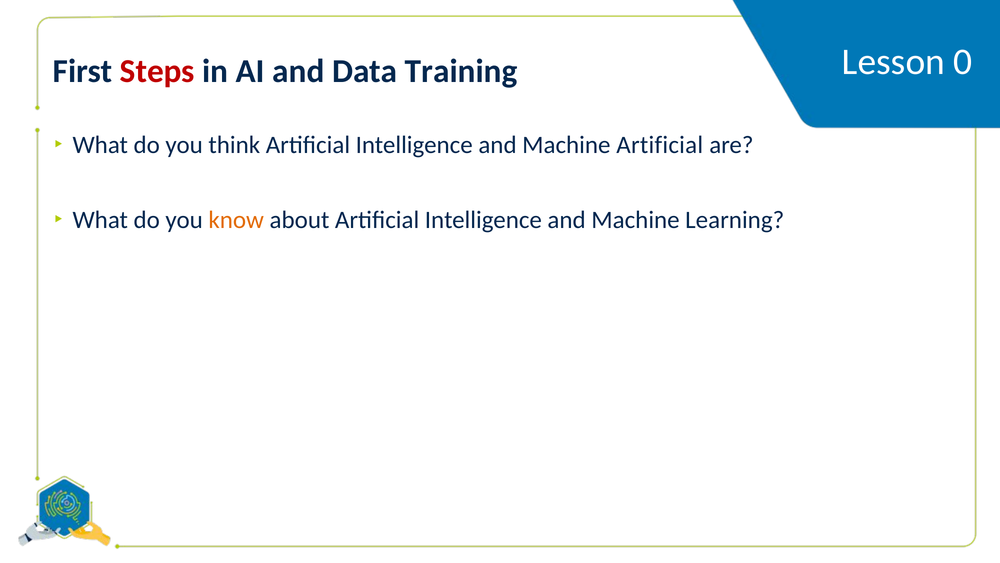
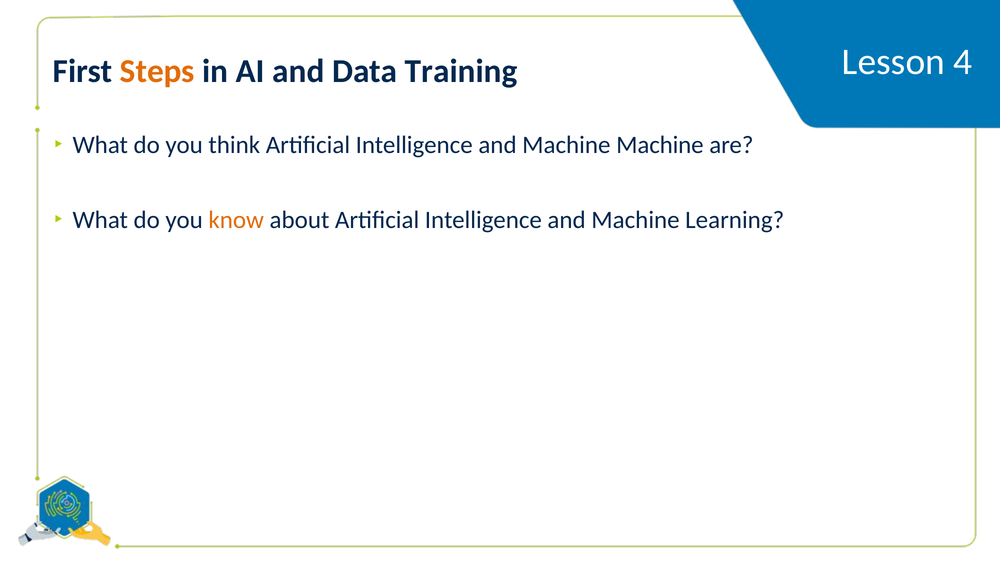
0: 0 -> 4
Steps colour: red -> orange
Machine Artificial: Artificial -> Machine
